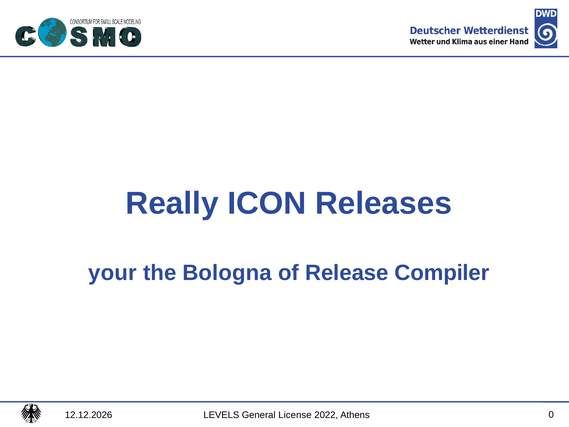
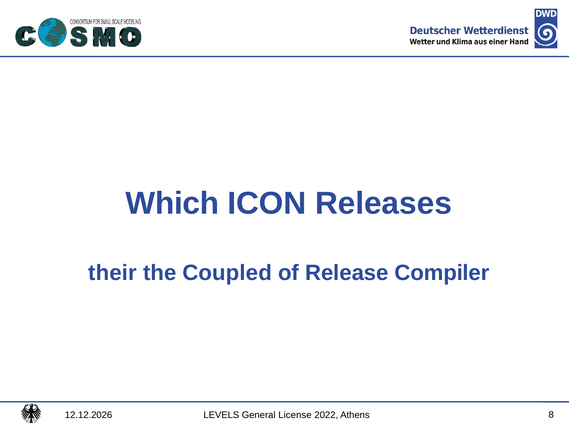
Really: Really -> Which
your: your -> their
Bologna: Bologna -> Coupled
0: 0 -> 8
